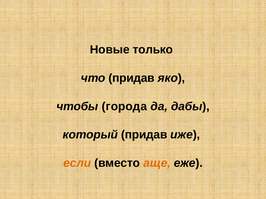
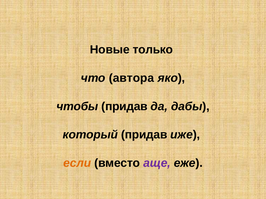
что придав: придав -> автора
чтобы города: города -> придав
аще colour: orange -> purple
